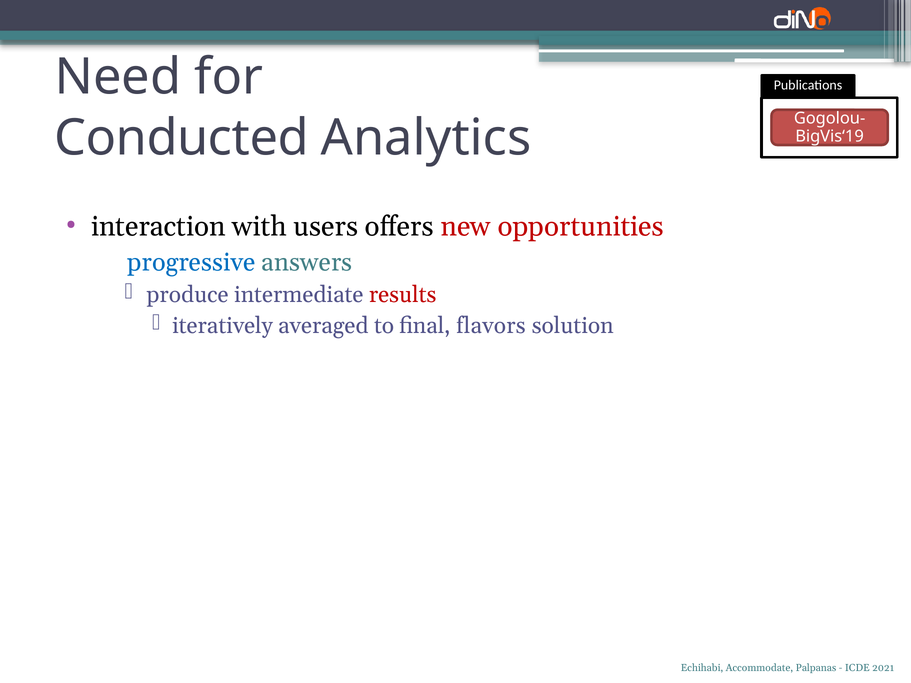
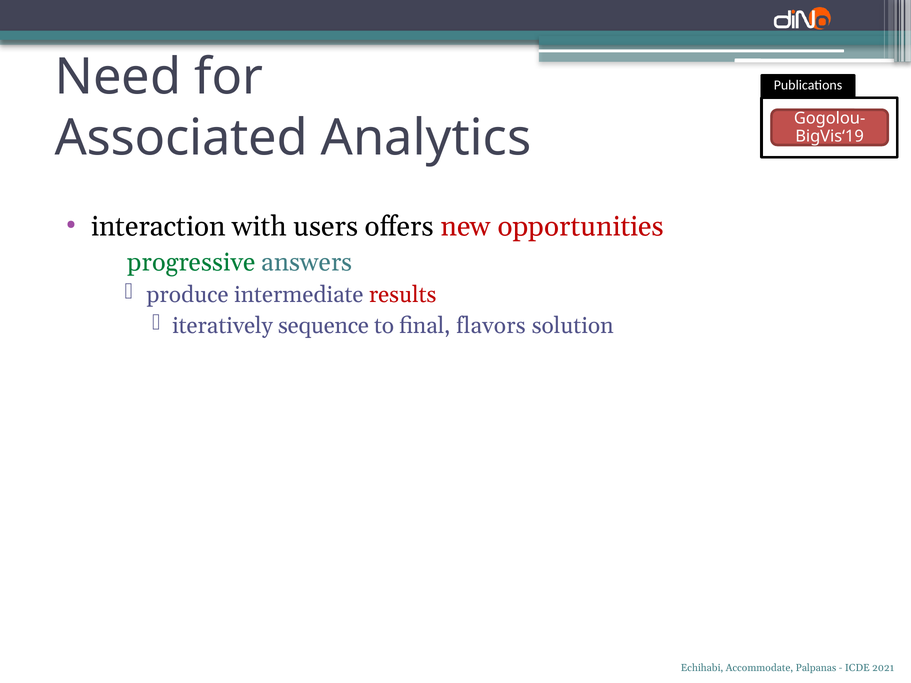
Conducted: Conducted -> Associated
progressive colour: blue -> green
averaged: averaged -> sequence
